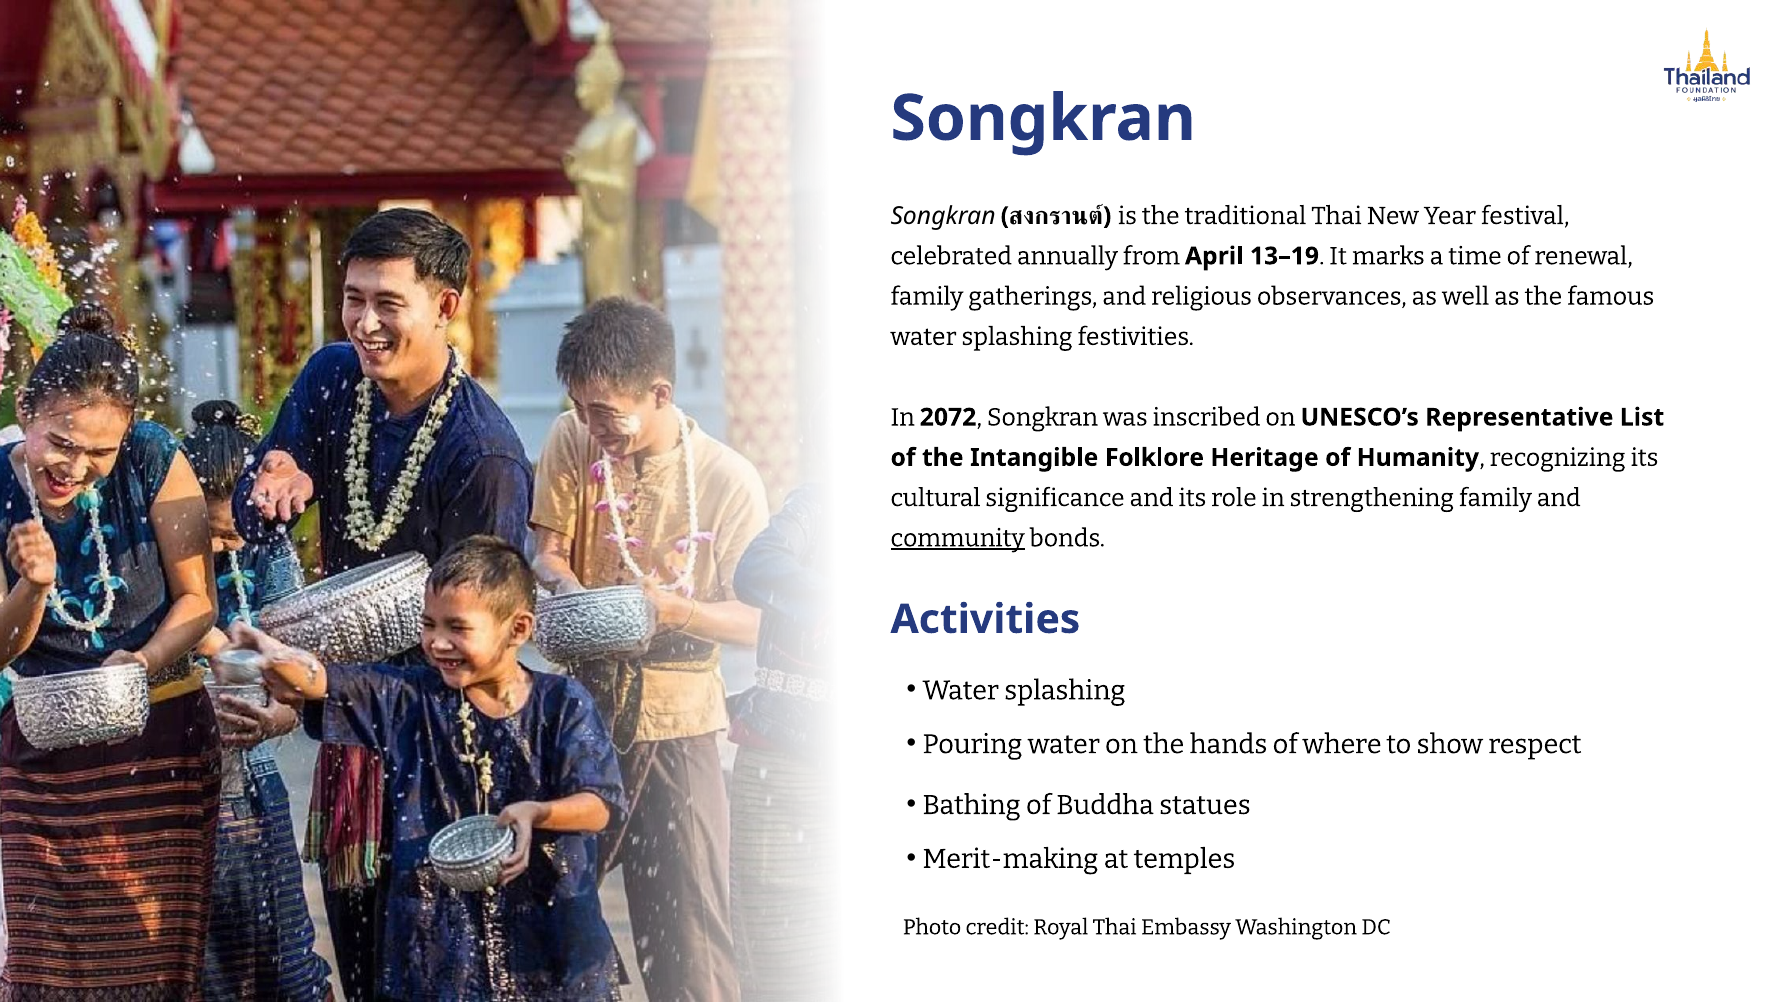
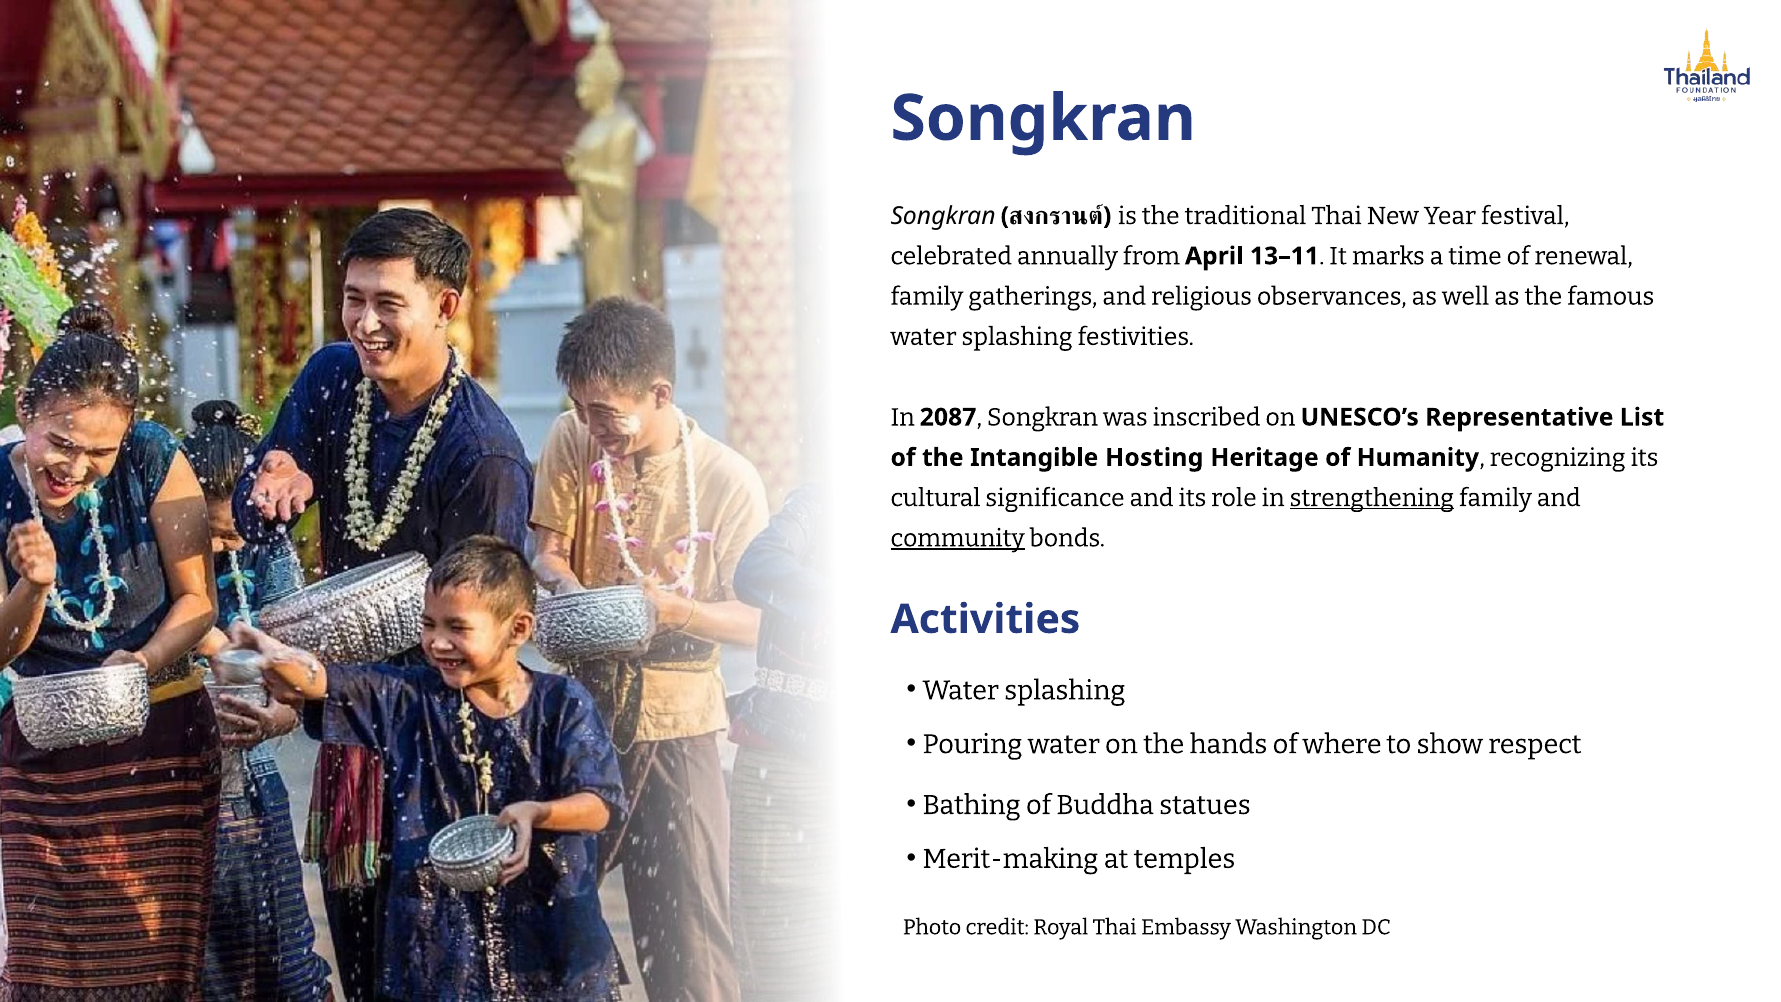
13–19: 13–19 -> 13–11
2072: 2072 -> 2087
Folklore: Folklore -> Hosting
strengthening underline: none -> present
